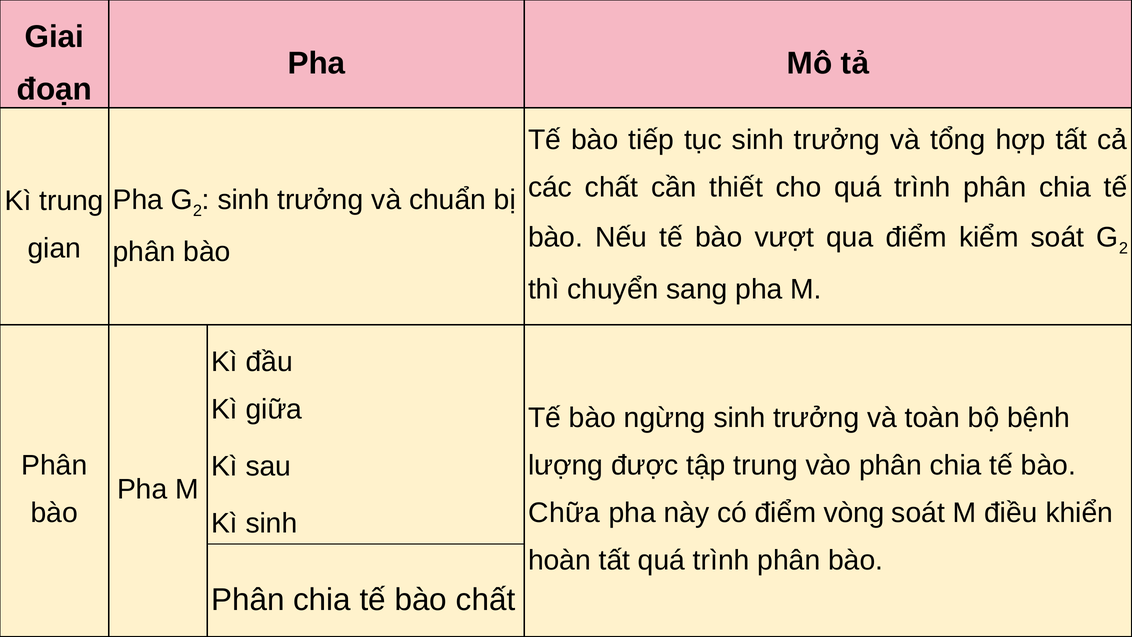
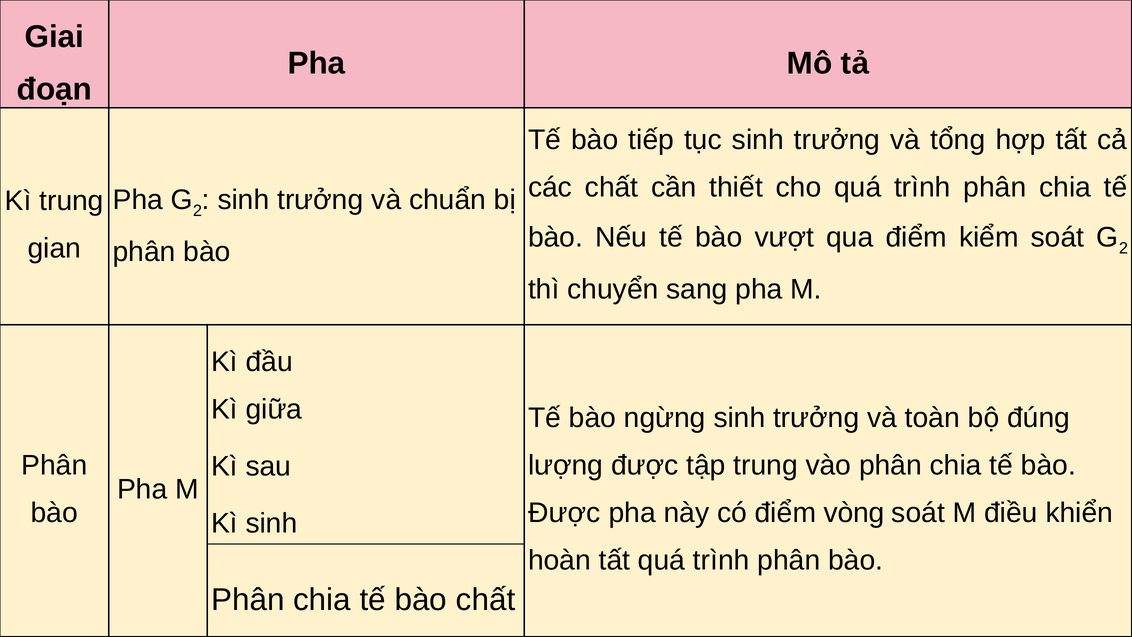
bệnh: bệnh -> đúng
Chữa at (564, 513): Chữa -> Được
